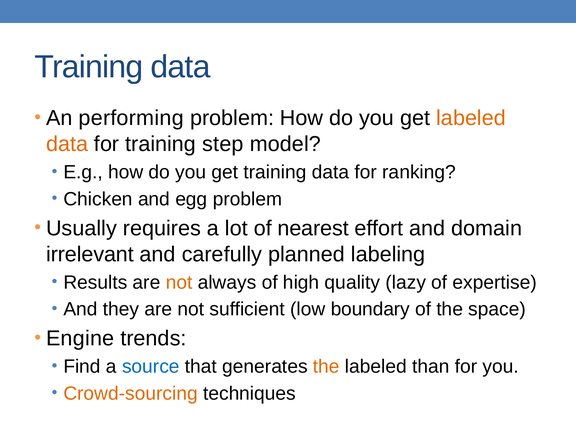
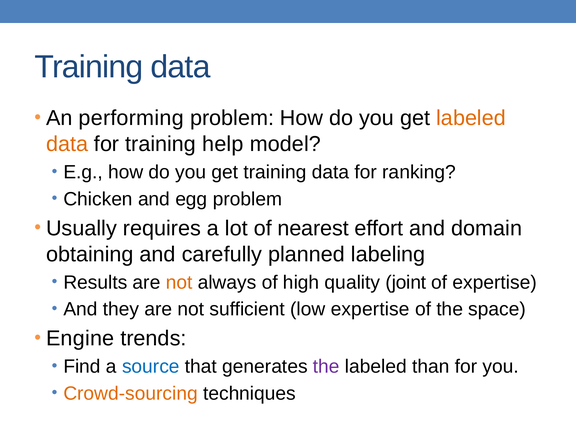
step: step -> help
irrelevant: irrelevant -> obtaining
lazy: lazy -> joint
low boundary: boundary -> expertise
the at (326, 367) colour: orange -> purple
